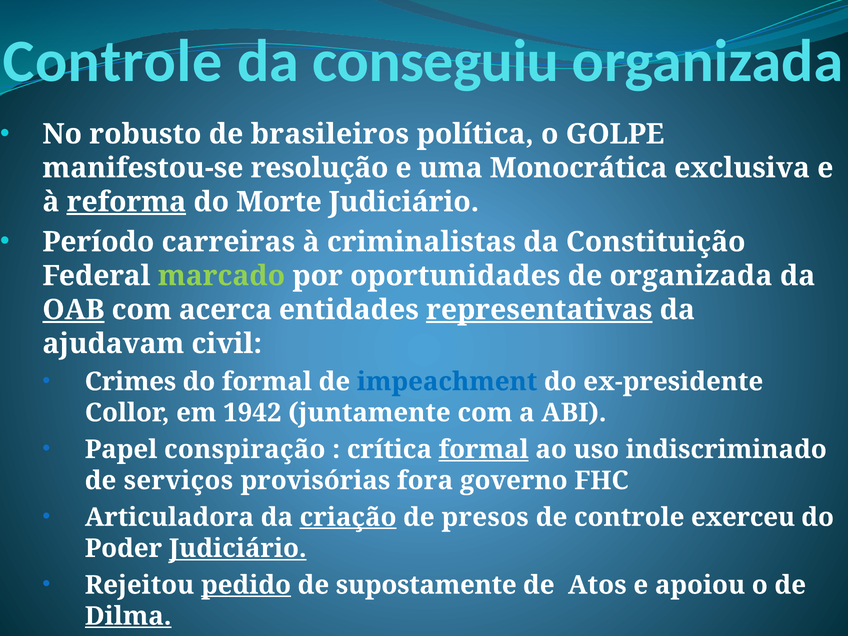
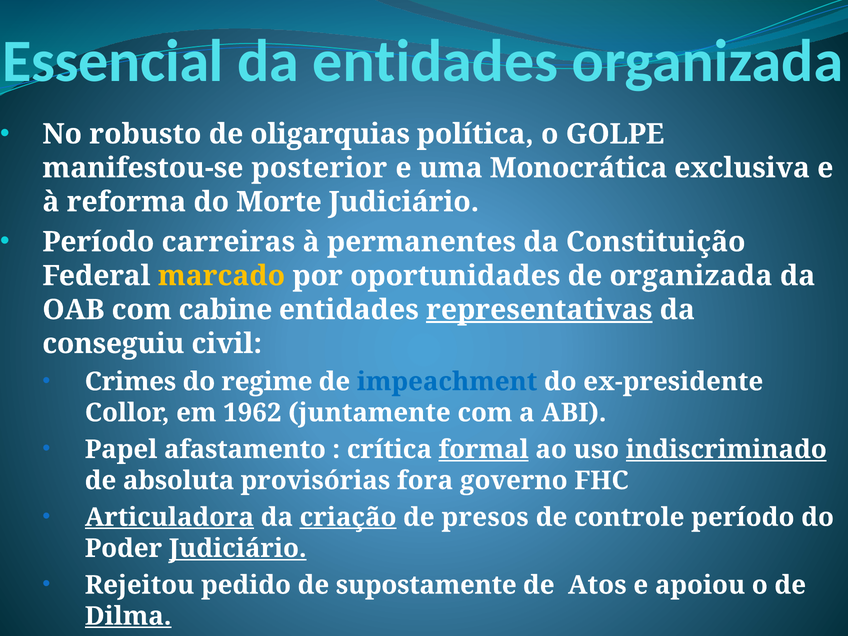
Controle at (113, 62): Controle -> Essencial
da conseguiu: conseguiu -> entidades
brasileiros: brasileiros -> oligarquias
resolução: resolução -> posterior
reforma underline: present -> none
criminalistas: criminalistas -> permanentes
marcado colour: light green -> yellow
OAB underline: present -> none
acerca: acerca -> cabine
ajudavam: ajudavam -> conseguiu
do formal: formal -> regime
1942: 1942 -> 1962
conspiração: conspiração -> afastamento
indiscriminado underline: none -> present
serviços: serviços -> absoluta
Articuladora underline: none -> present
controle exerceu: exerceu -> período
pedido underline: present -> none
